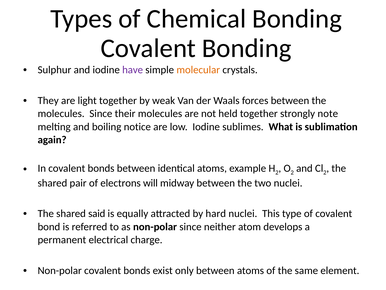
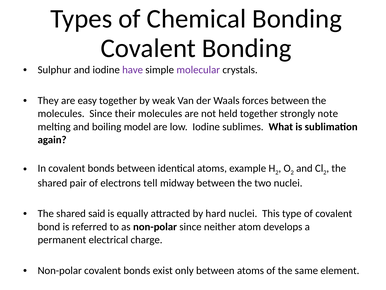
molecular colour: orange -> purple
light: light -> easy
notice: notice -> model
will: will -> tell
